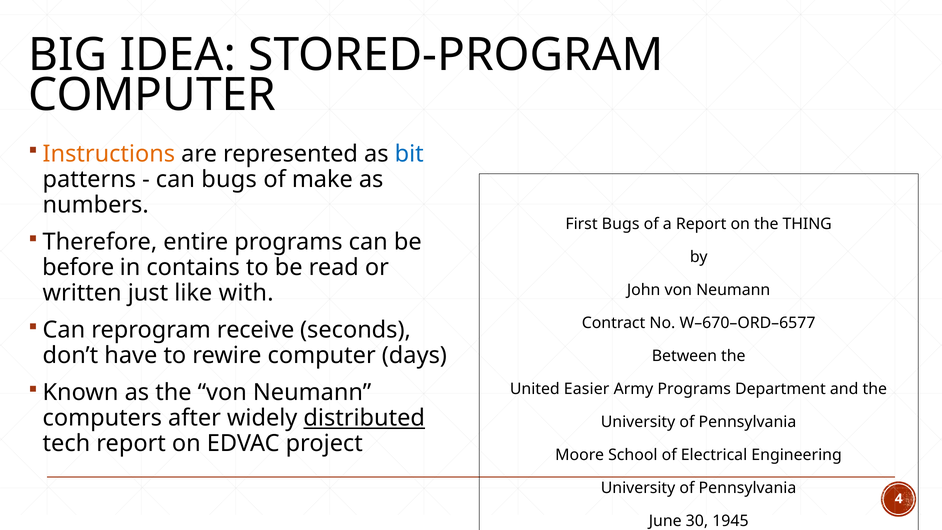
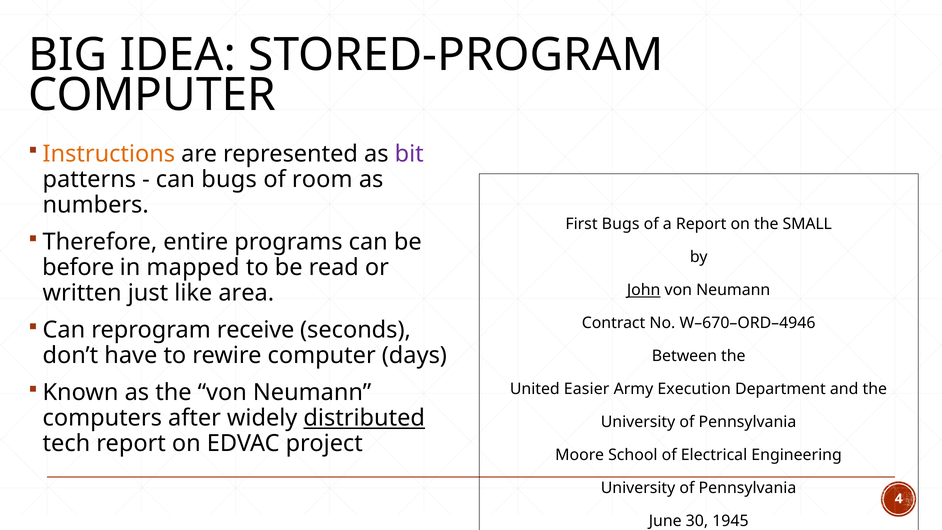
bit colour: blue -> purple
make: make -> room
THING: THING -> SMALL
contains: contains -> mapped
John underline: none -> present
with: with -> area
W–670–ORD–6577: W–670–ORD–6577 -> W–670–ORD–4946
Army Programs: Programs -> Execution
